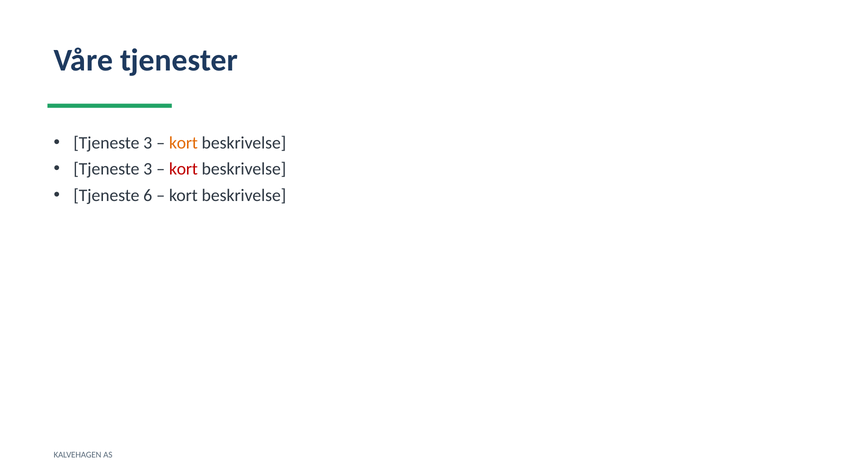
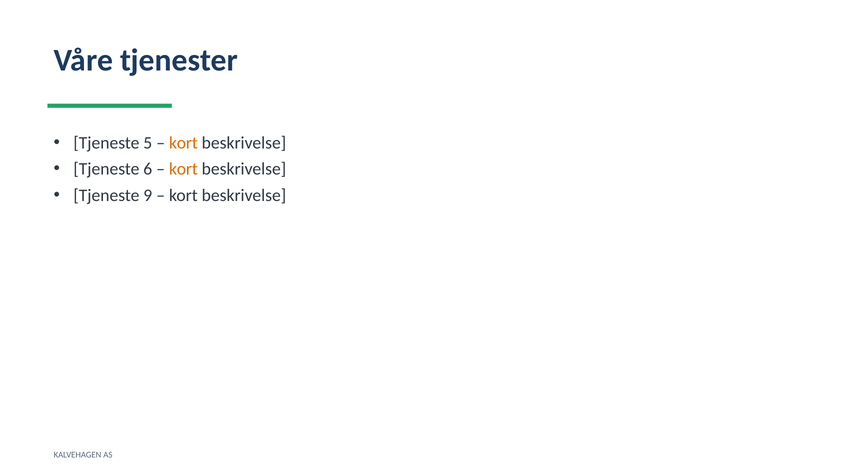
3 at (148, 143): 3 -> 5
3 at (148, 169): 3 -> 6
kort at (183, 169) colour: red -> orange
6: 6 -> 9
